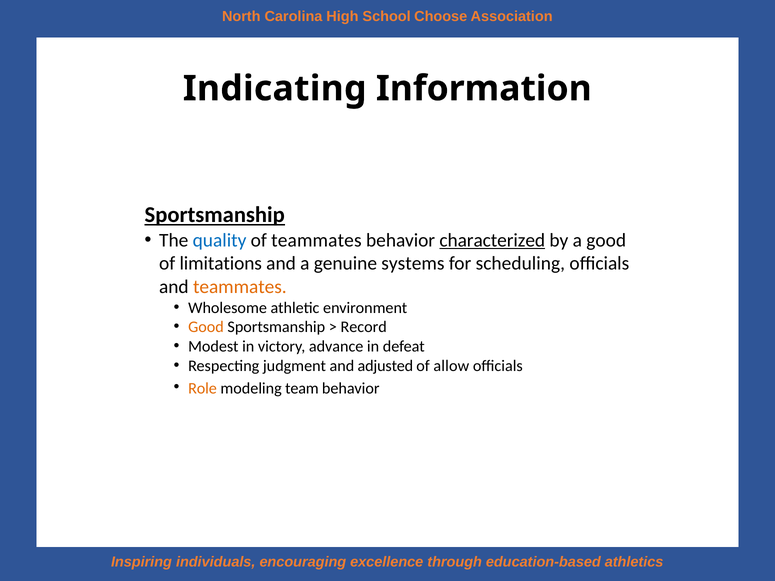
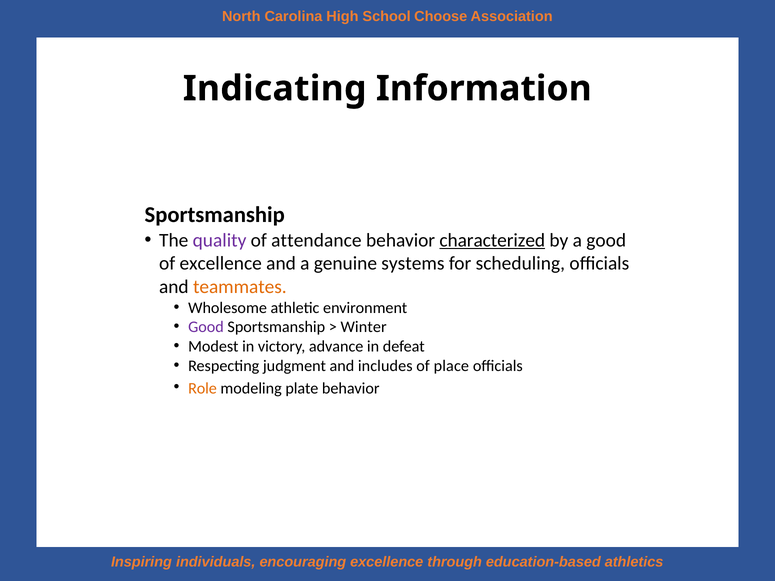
Sportsmanship at (215, 215) underline: present -> none
quality colour: blue -> purple
of teammates: teammates -> attendance
of limitations: limitations -> excellence
Good at (206, 327) colour: orange -> purple
Record: Record -> Winter
adjusted: adjusted -> includes
allow: allow -> place
team: team -> plate
